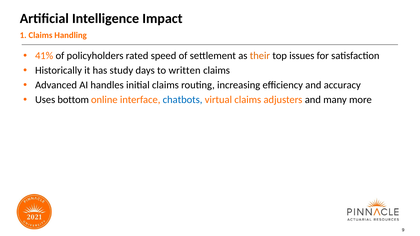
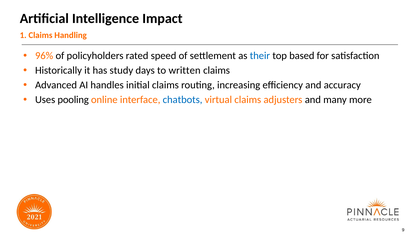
41%: 41% -> 96%
their colour: orange -> blue
issues: issues -> based
bottom: bottom -> pooling
